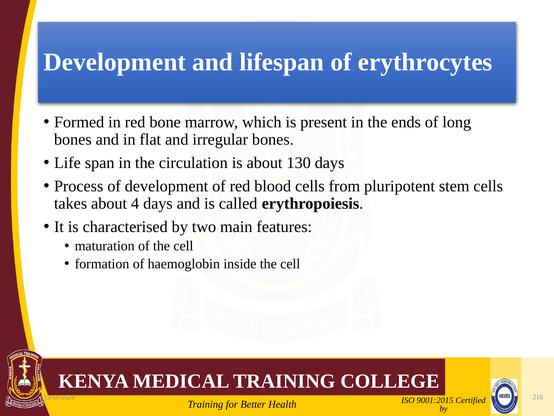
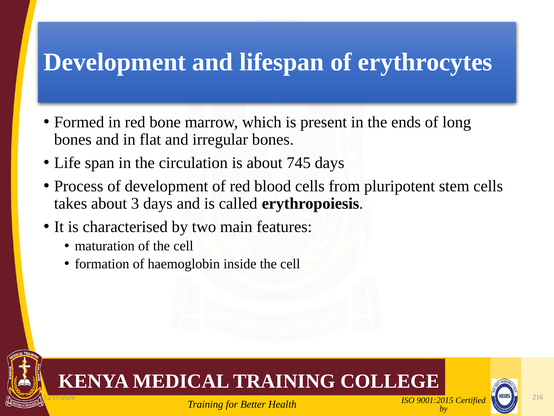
130: 130 -> 745
4: 4 -> 3
